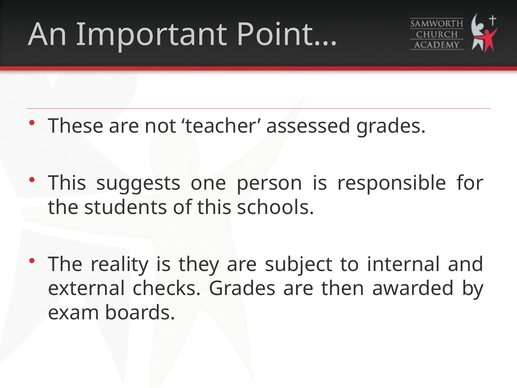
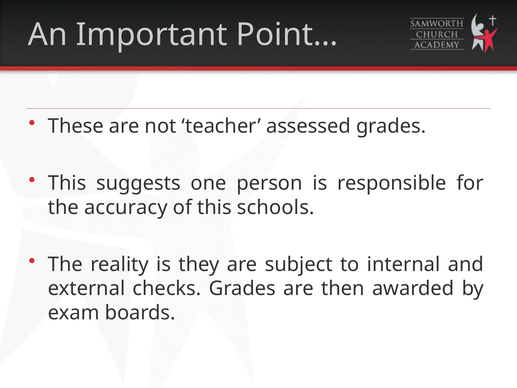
students: students -> accuracy
